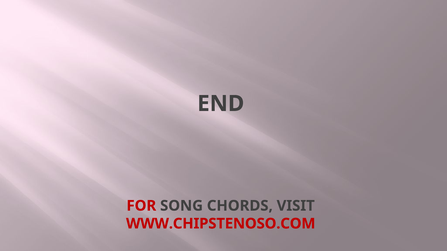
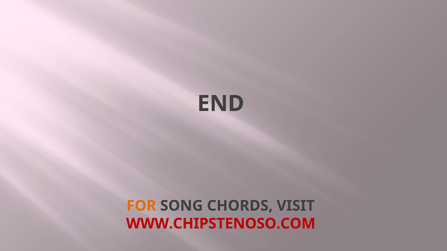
FOR colour: red -> orange
